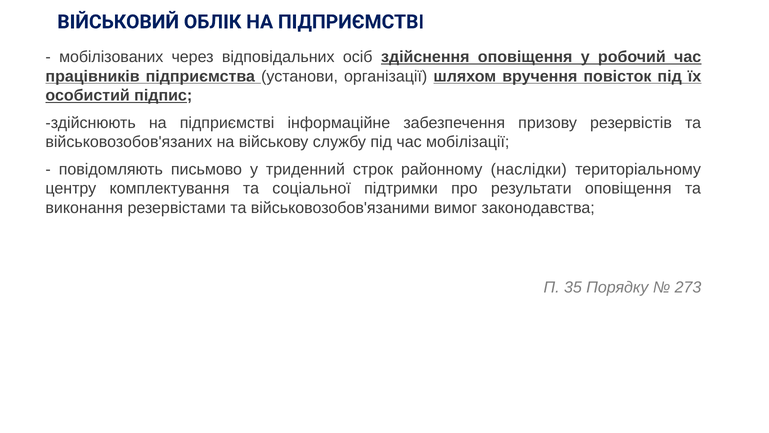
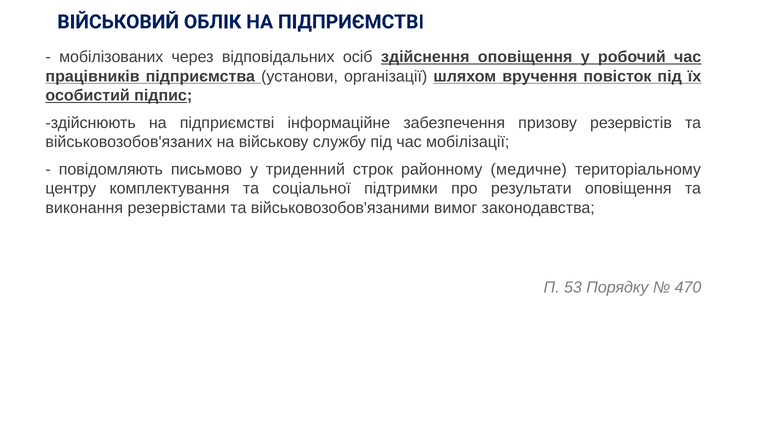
наслідки: наслідки -> медичне
35: 35 -> 53
273: 273 -> 470
